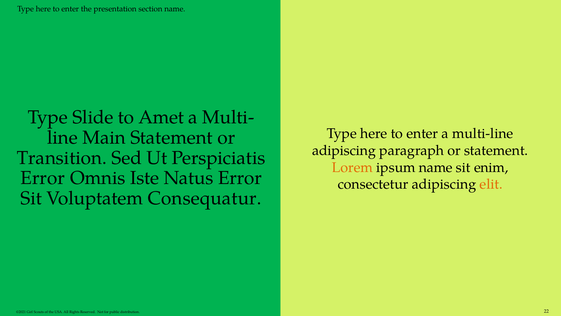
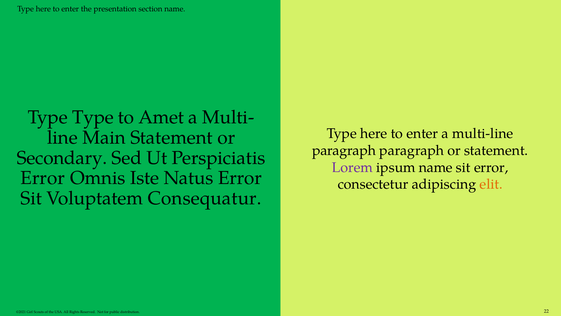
Type Slide: Slide -> Type
adipiscing at (344, 150): adipiscing -> paragraph
Transition: Transition -> Secondary
Lorem colour: orange -> purple
sit enim: enim -> error
